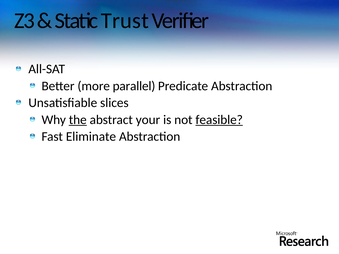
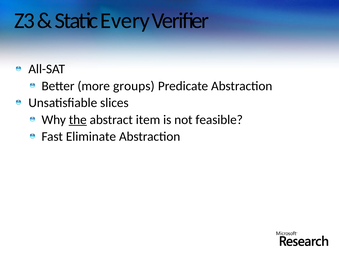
Trust: Trust -> Every
parallel: parallel -> groups
your: your -> item
feasible underline: present -> none
